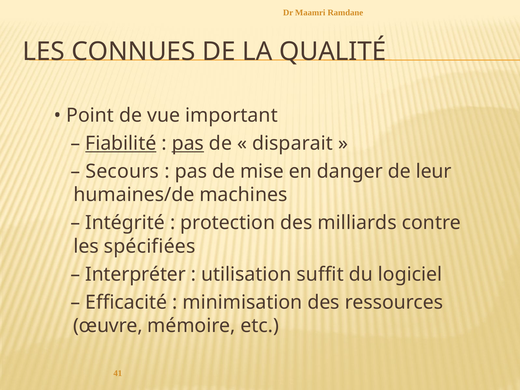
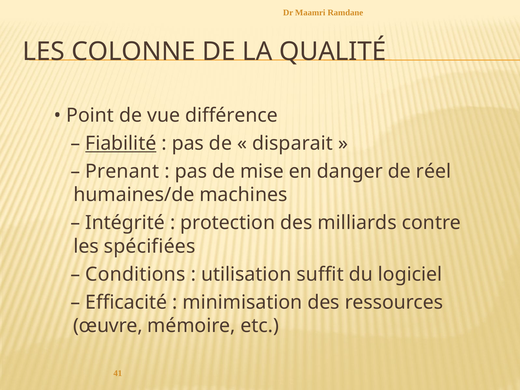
CONNUES: CONNUES -> COLONNE
important: important -> différence
pas at (188, 143) underline: present -> none
Secours: Secours -> Prenant
leur: leur -> réel
Interpréter: Interpréter -> Conditions
